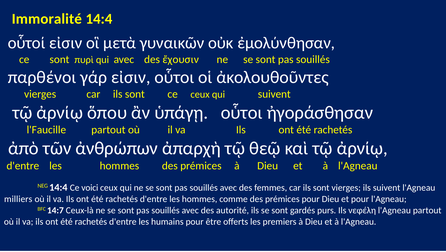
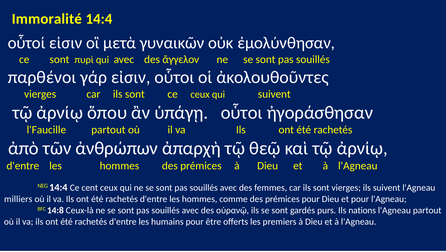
ἔχουσιν: ἔχουσιν -> ἄγγελον
voici: voici -> cent
14:7: 14:7 -> 14:8
autorité: autorité -> οὐρανῷ
νεφέλη: νεφέλη -> nations
